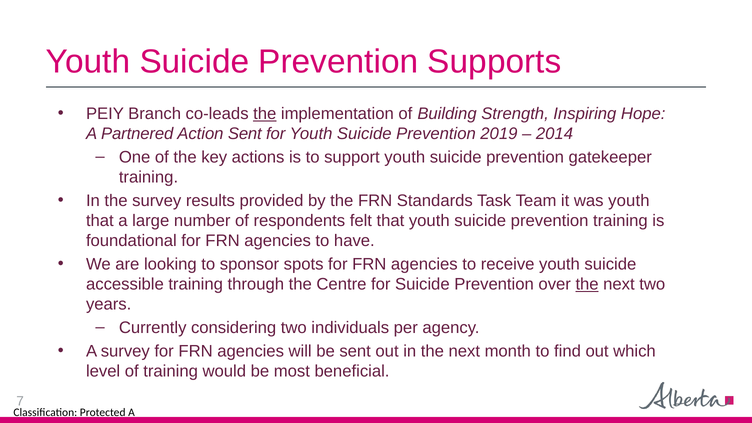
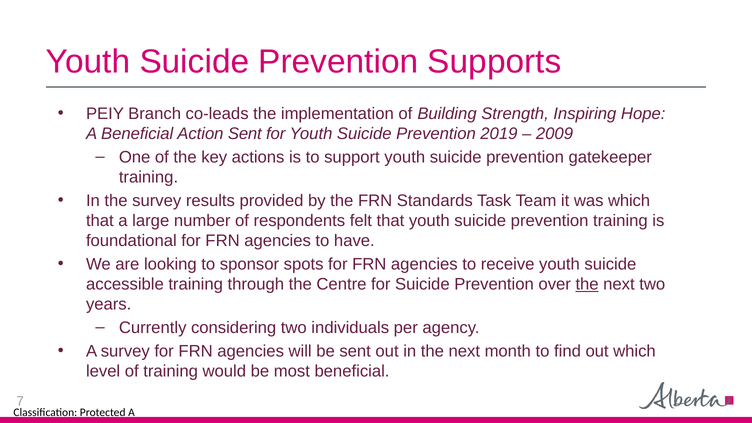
the at (265, 114) underline: present -> none
A Partnered: Partnered -> Beneficial
2014: 2014 -> 2009
was youth: youth -> which
